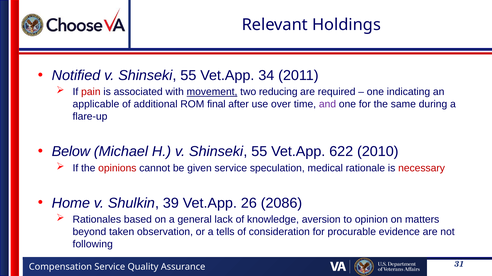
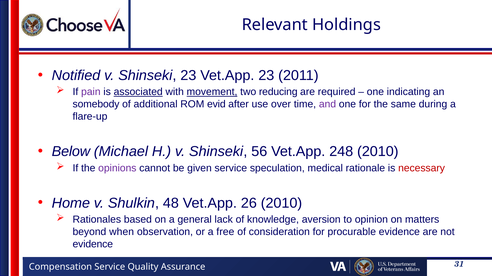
55 at (188, 76): 55 -> 23
Vet.App 34: 34 -> 23
pain colour: red -> purple
associated underline: none -> present
applicable: applicable -> somebody
final: final -> evid
H v Shinseki 55: 55 -> 56
622: 622 -> 248
opinions colour: red -> purple
39: 39 -> 48
26 2086: 2086 -> 2010
taken: taken -> when
tells: tells -> free
following at (93, 245): following -> evidence
